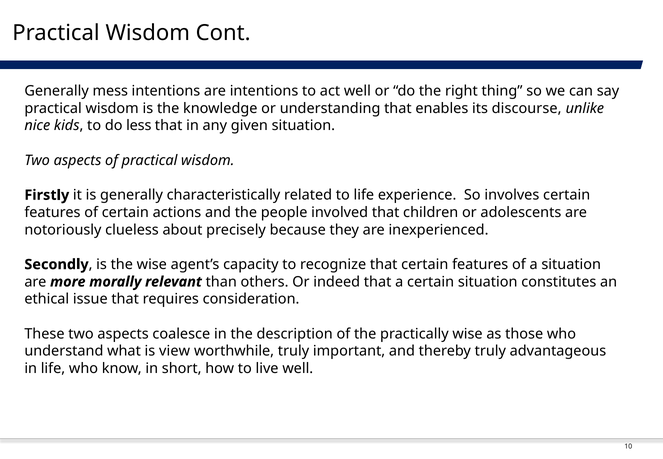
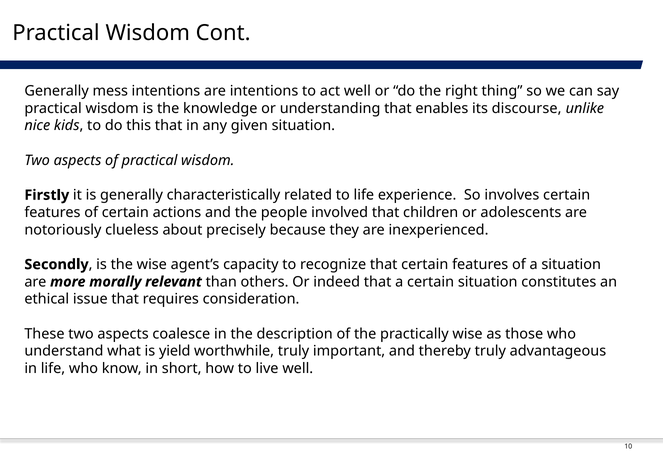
less: less -> this
view: view -> yield
